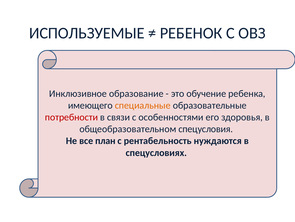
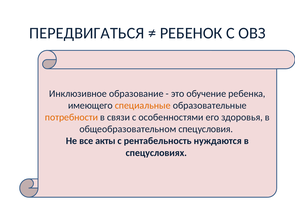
ИСПОЛЬЗУЕМЫЕ: ИСПОЛЬЗУЕМЫЕ -> ПЕРЕДВИГАТЬСЯ
потребности colour: red -> orange
план: план -> акты
